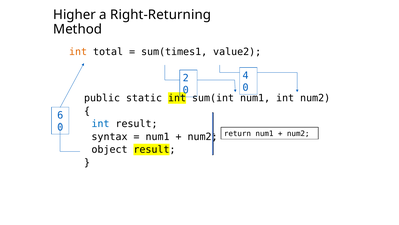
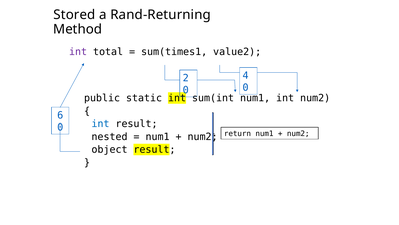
Higher: Higher -> Stored
Right-Returning: Right-Returning -> Rand-Returning
int at (78, 52) colour: orange -> purple
syntax: syntax -> nested
